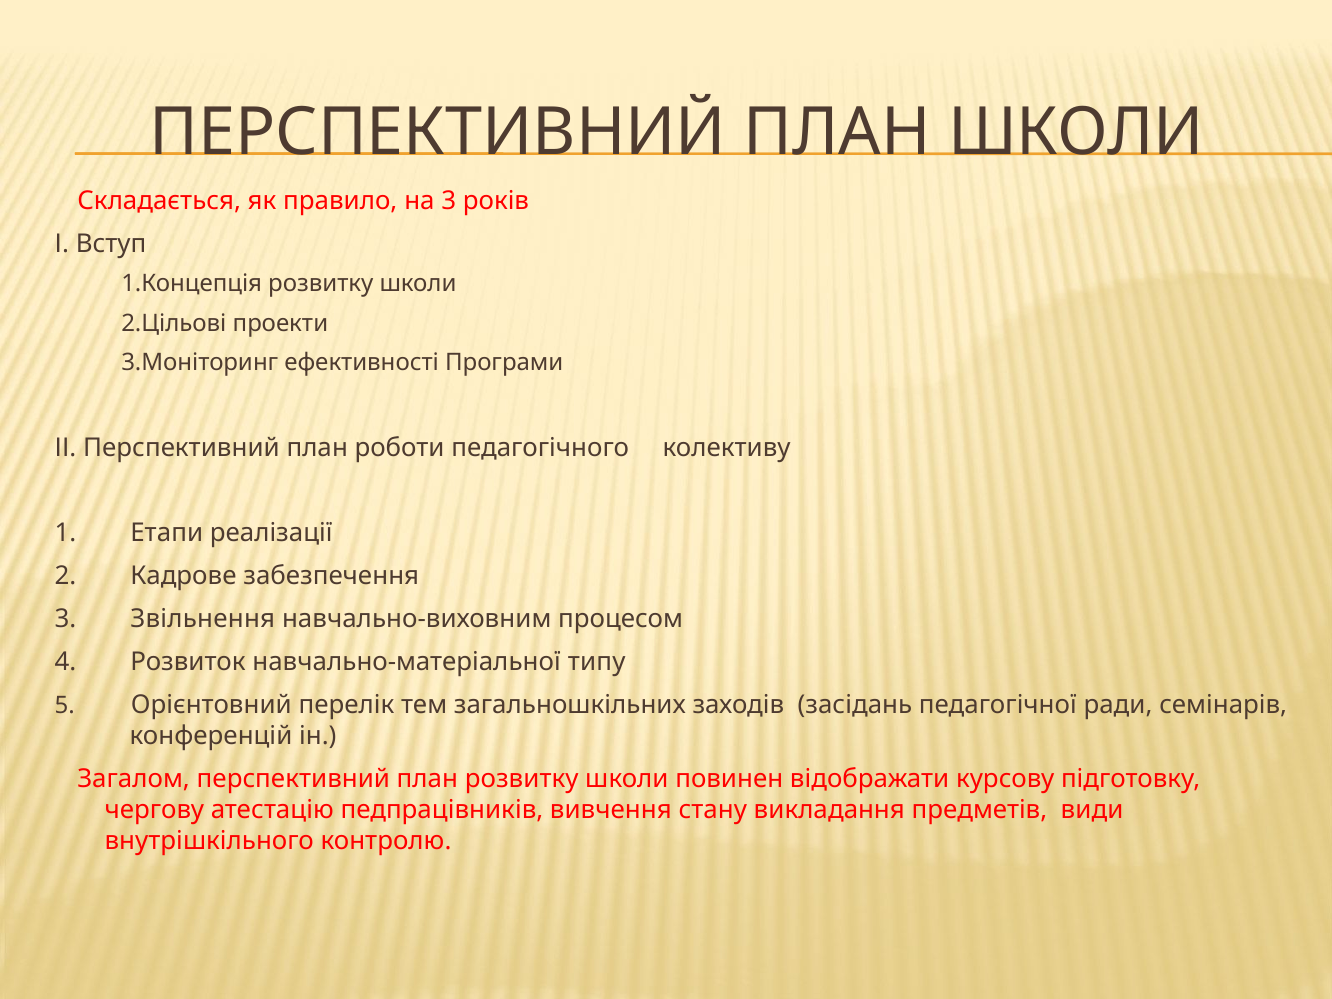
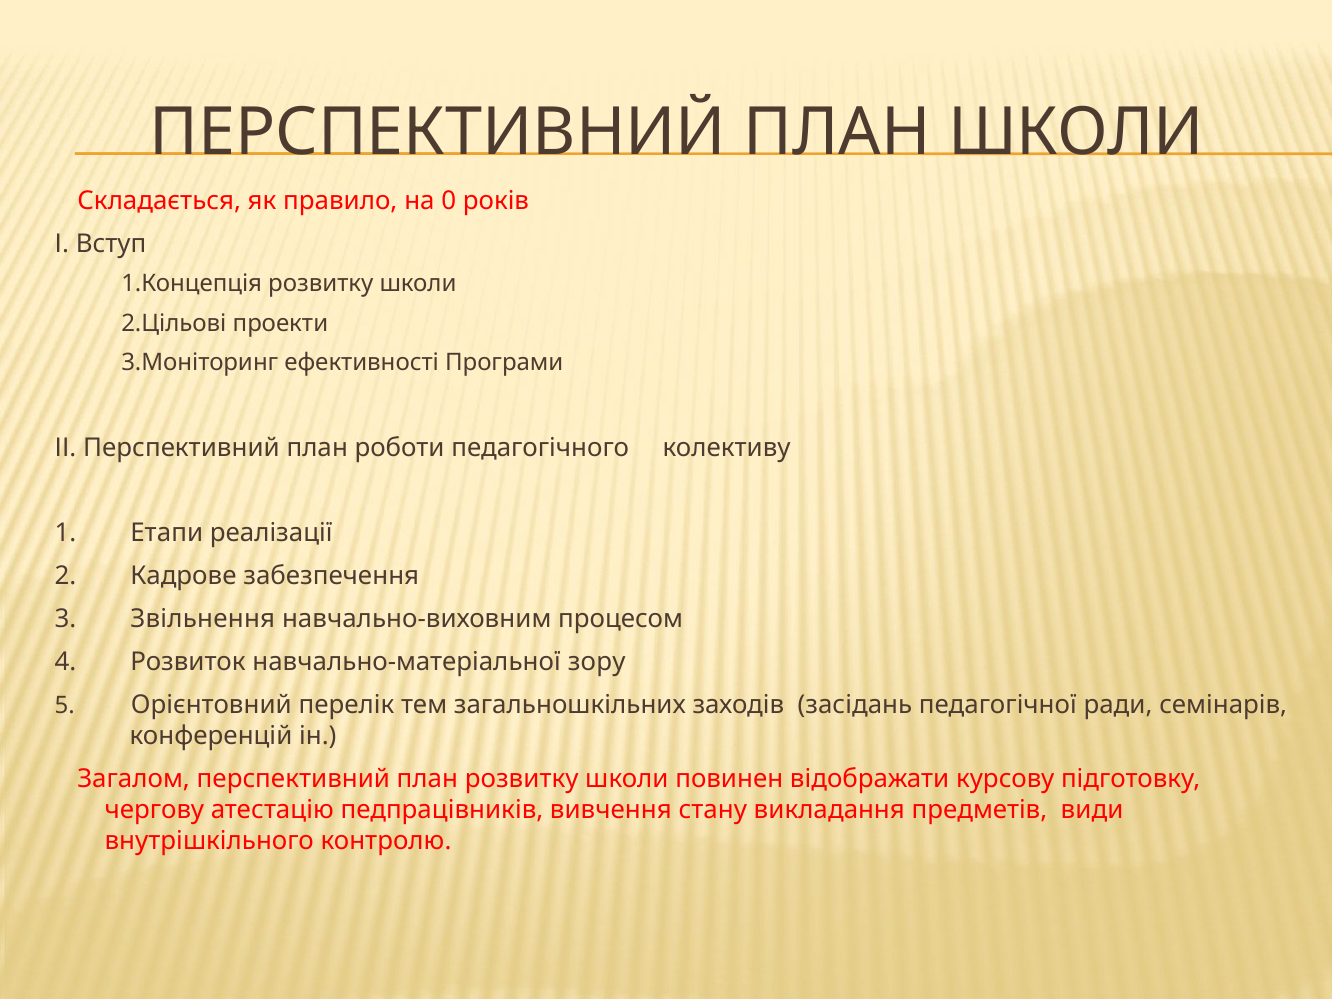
на 3: 3 -> 0
типу: типу -> зору
